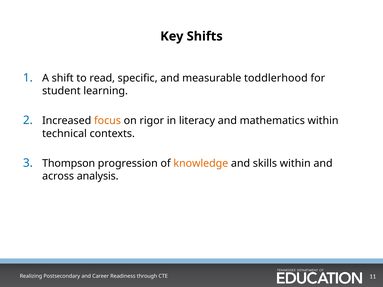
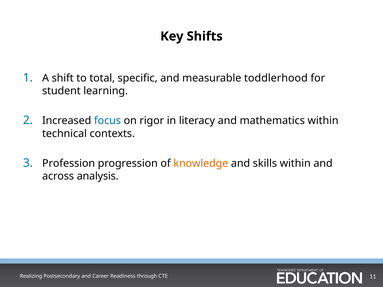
read: read -> total
focus colour: orange -> blue
Thompson: Thompson -> Profession
